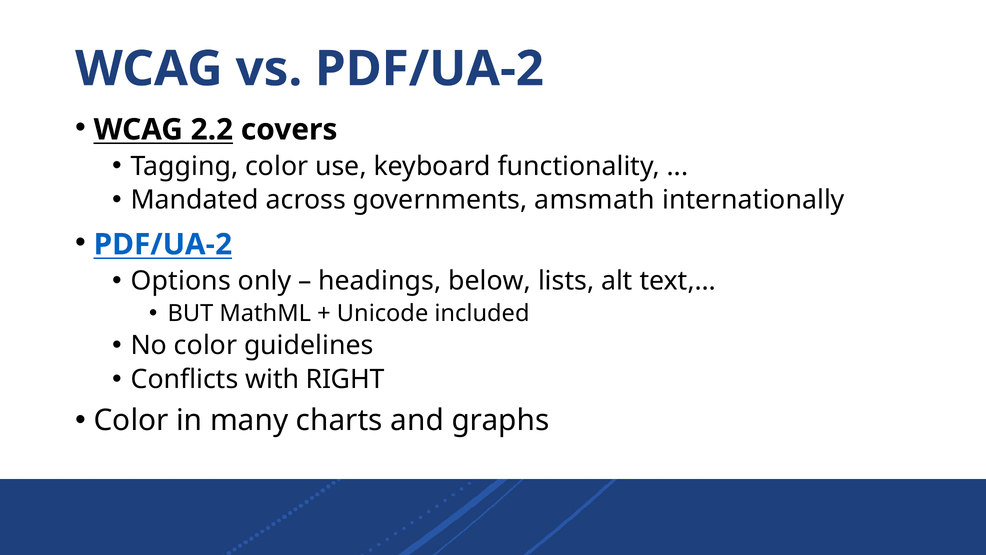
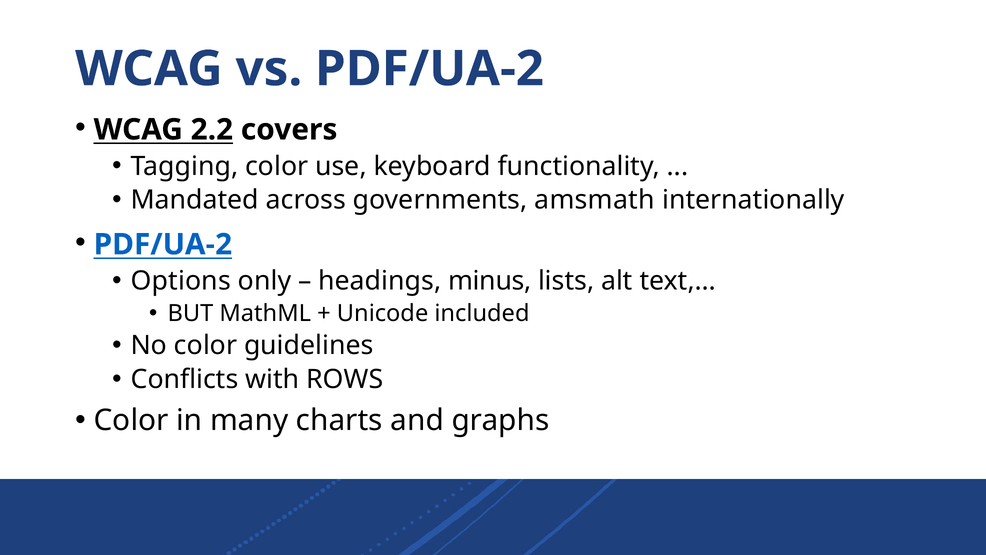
below: below -> minus
RIGHT: RIGHT -> ROWS
